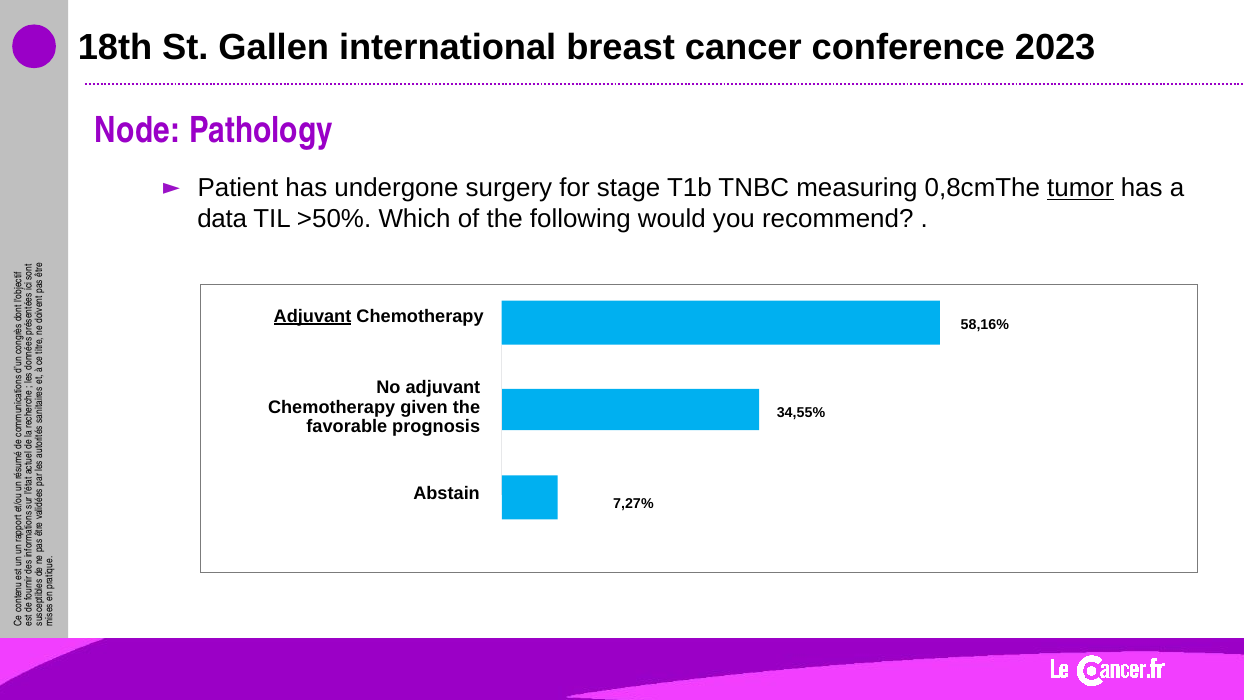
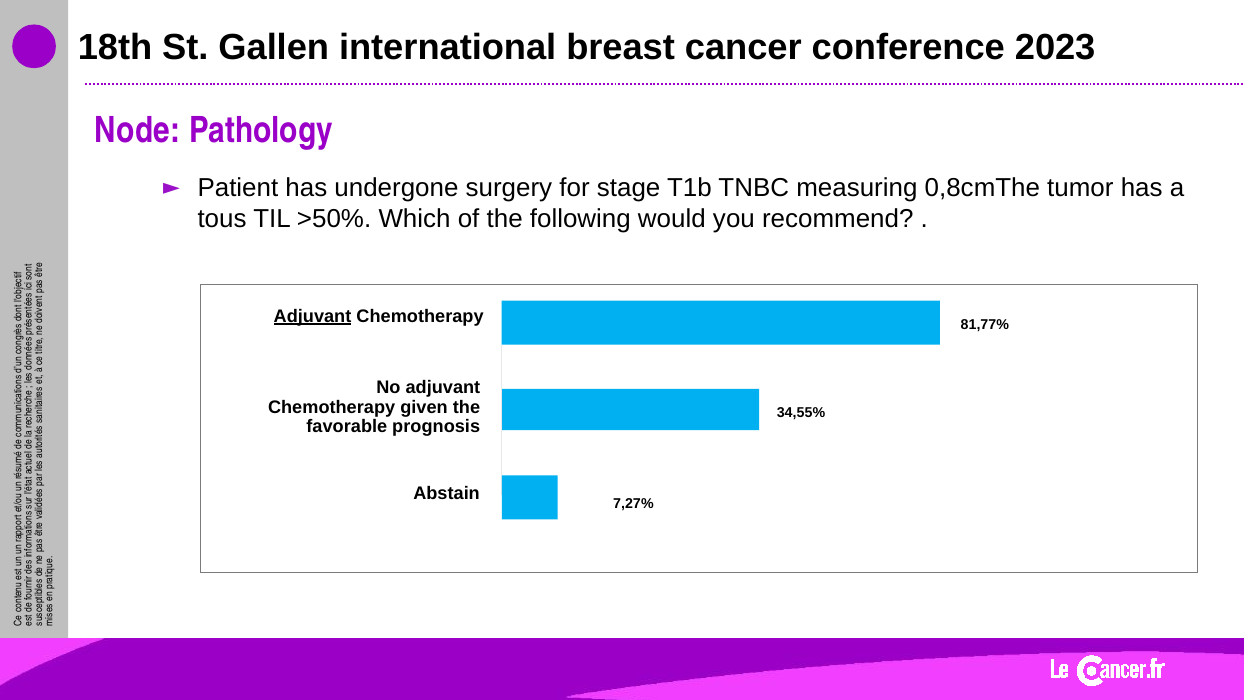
tumor underline: present -> none
data: data -> tous
58,16%: 58,16% -> 81,77%
